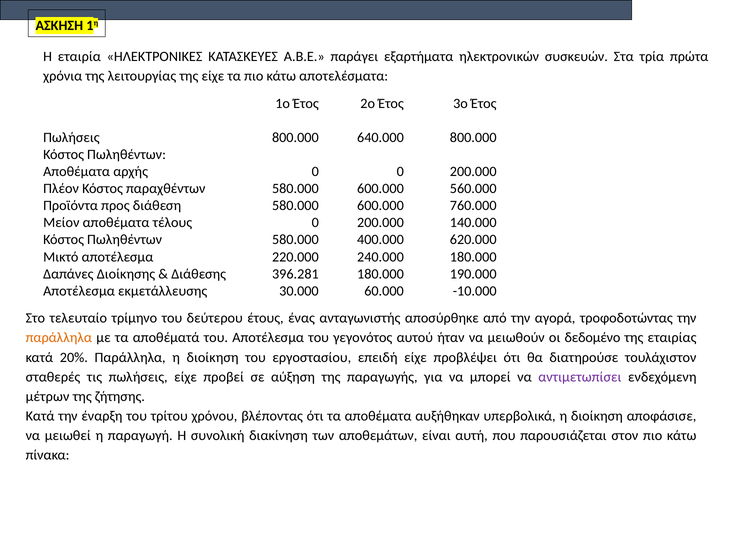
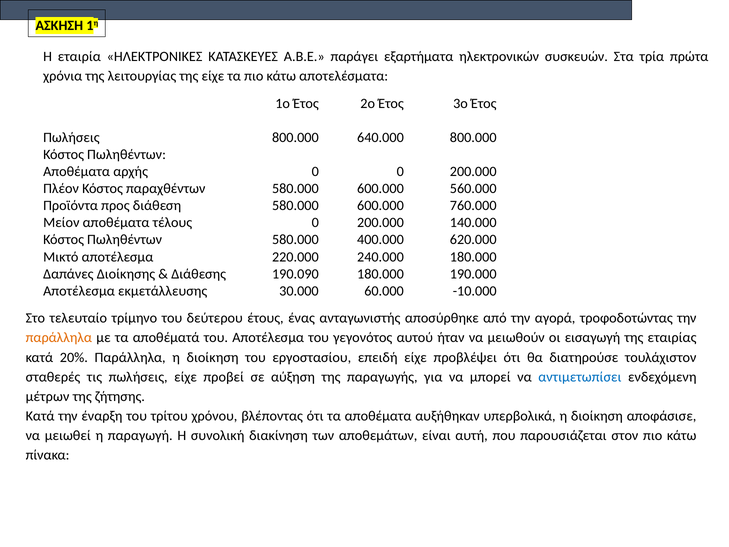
396.281: 396.281 -> 190.090
δεδομένο: δεδομένο -> εισαγωγή
αντιμετωπίσει colour: purple -> blue
